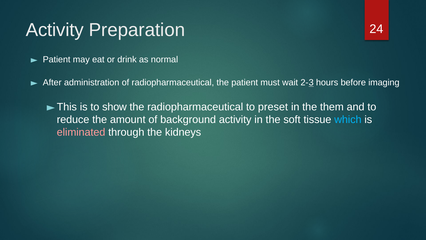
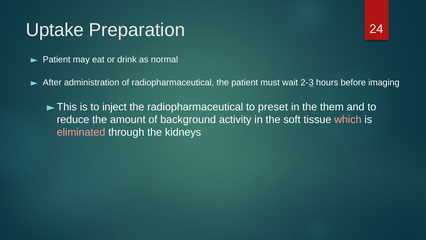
Activity at (55, 30): Activity -> Uptake
show: show -> inject
which colour: light blue -> pink
